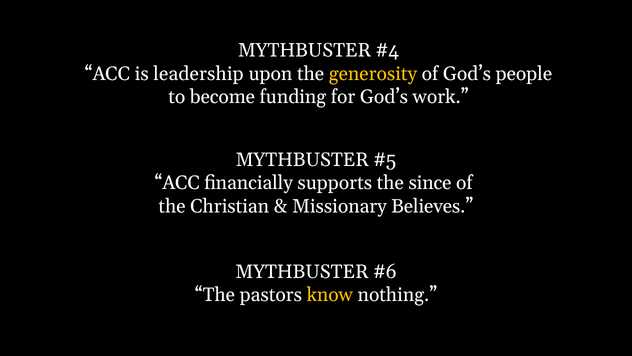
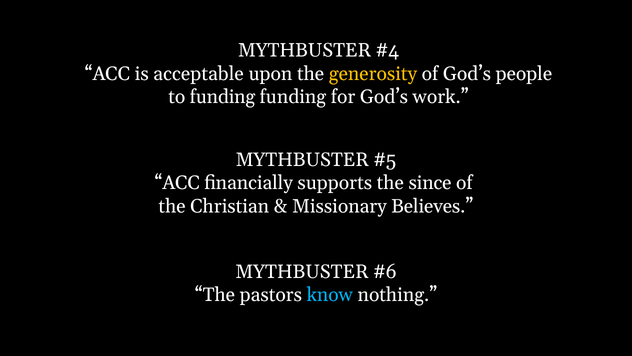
leadership: leadership -> acceptable
to become: become -> funding
know colour: yellow -> light blue
